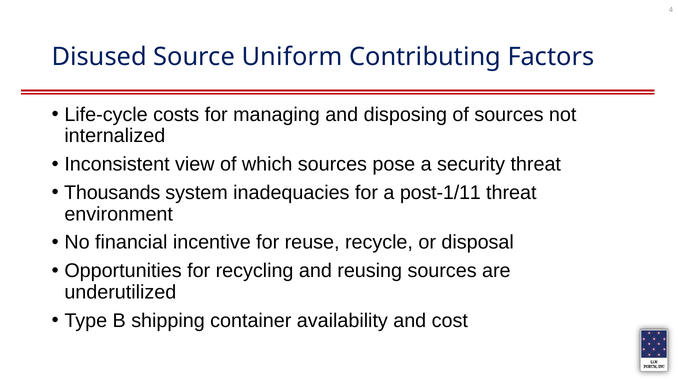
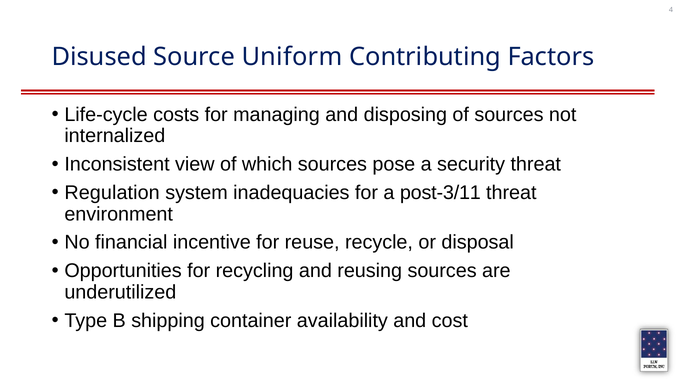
Thousands: Thousands -> Regulation
post-1/11: post-1/11 -> post-3/11
